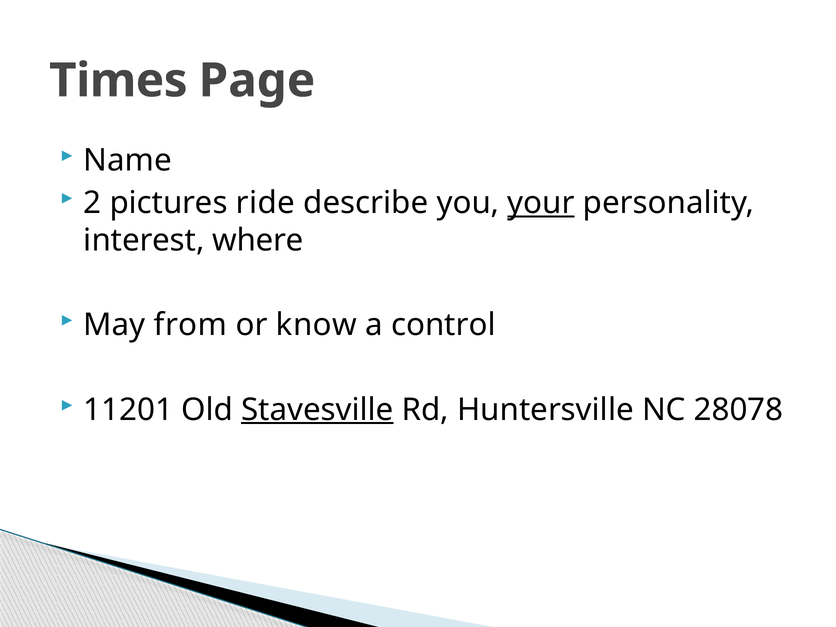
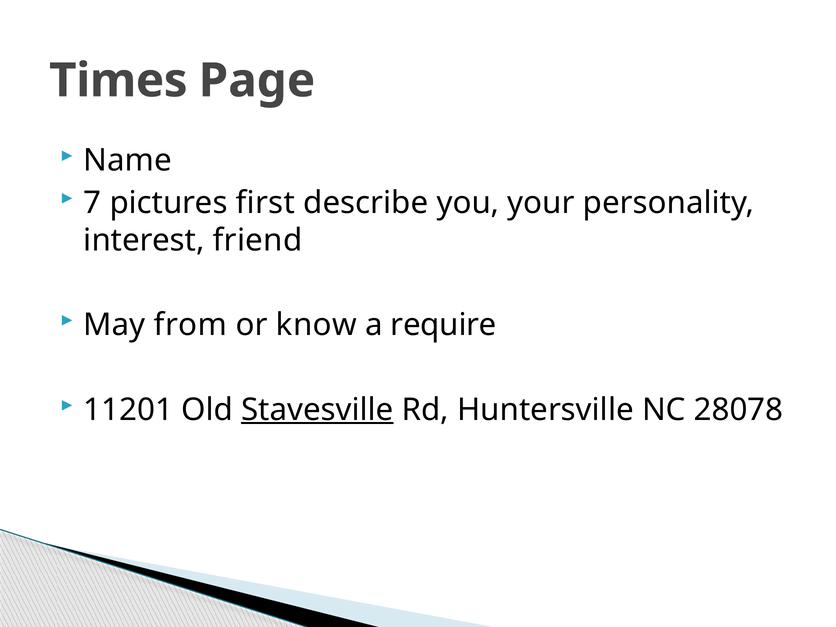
2: 2 -> 7
ride: ride -> first
your underline: present -> none
where: where -> friend
control: control -> require
